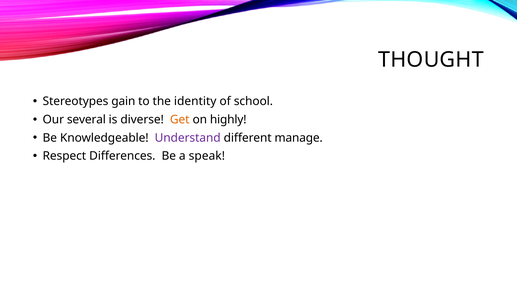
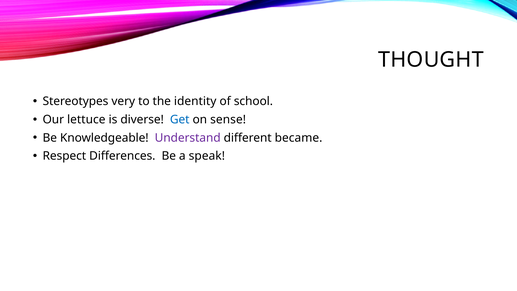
gain: gain -> very
several: several -> lettuce
Get colour: orange -> blue
highly: highly -> sense
manage: manage -> became
